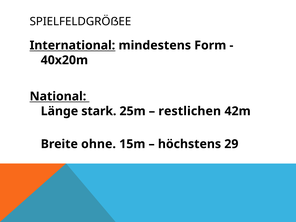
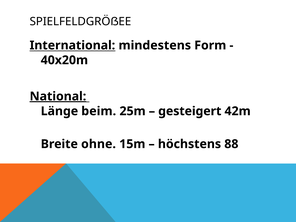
National underline: none -> present
stark: stark -> beim
restlichen: restlichen -> gesteigert
29: 29 -> 88
